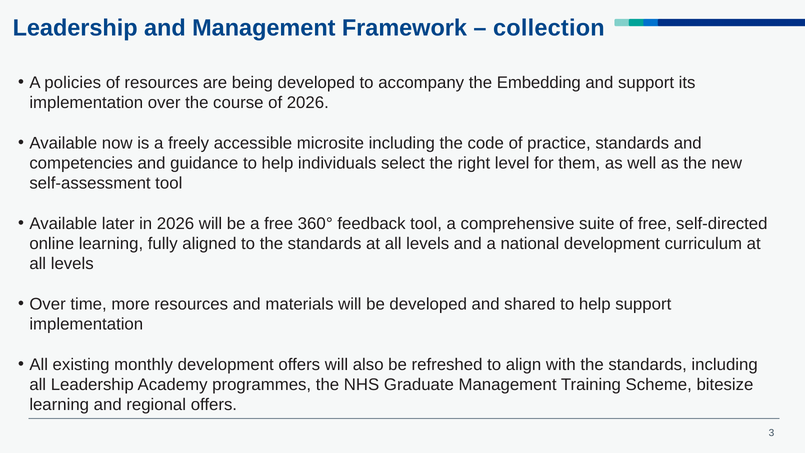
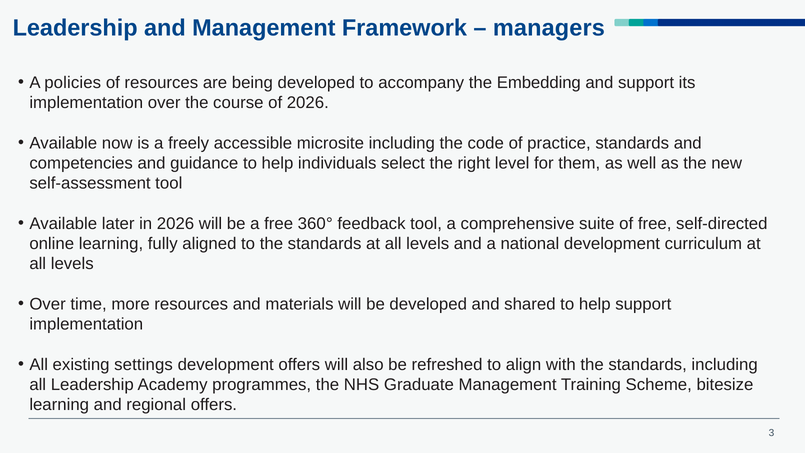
collection: collection -> managers
monthly: monthly -> settings
